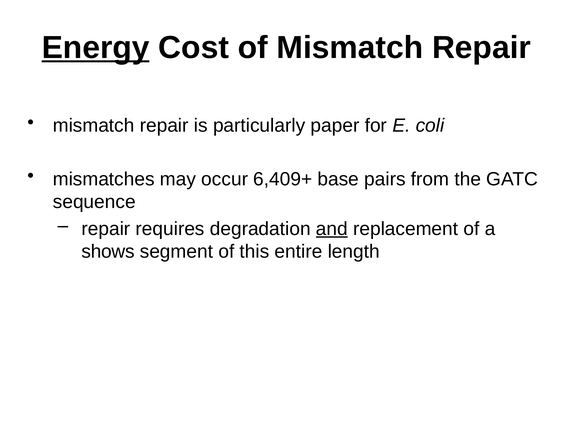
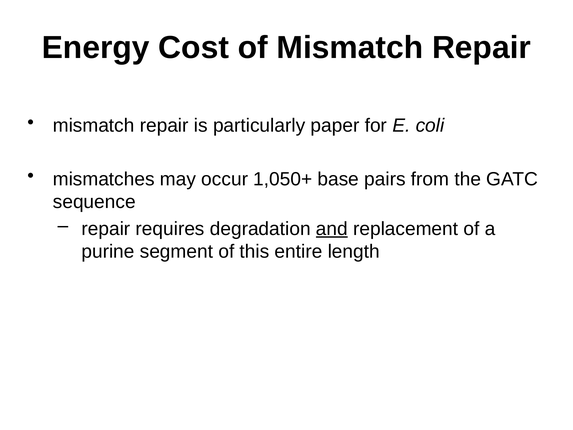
Energy underline: present -> none
6,409+: 6,409+ -> 1,050+
shows: shows -> purine
